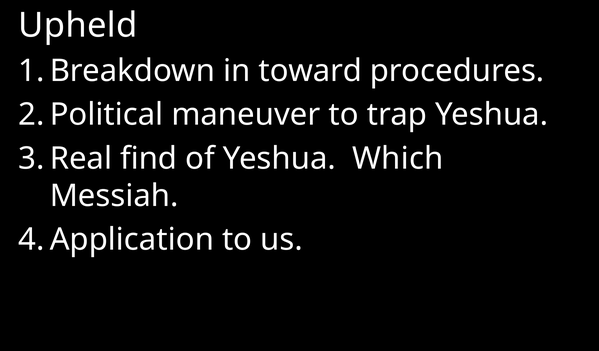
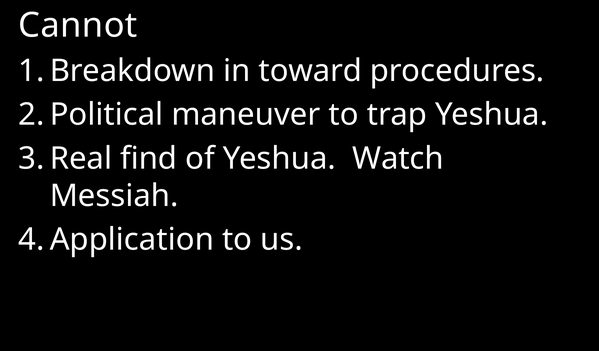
Upheld: Upheld -> Cannot
Which: Which -> Watch
